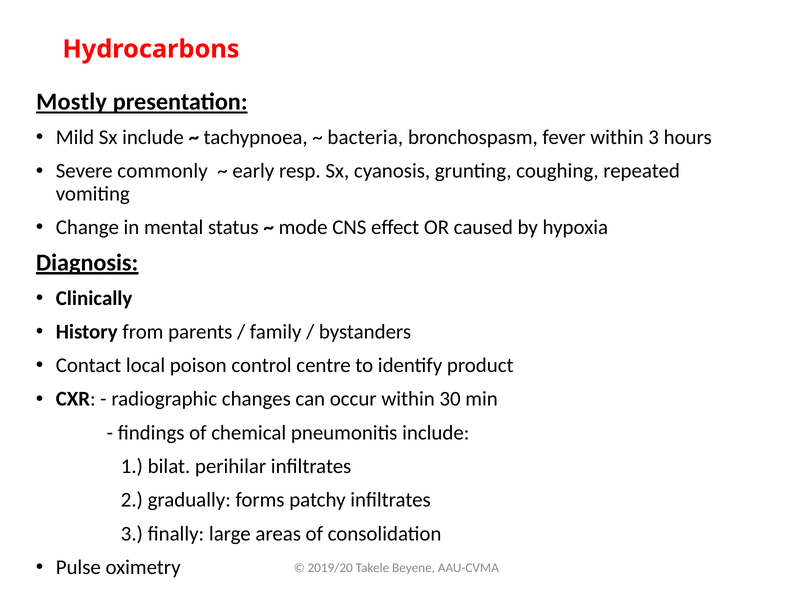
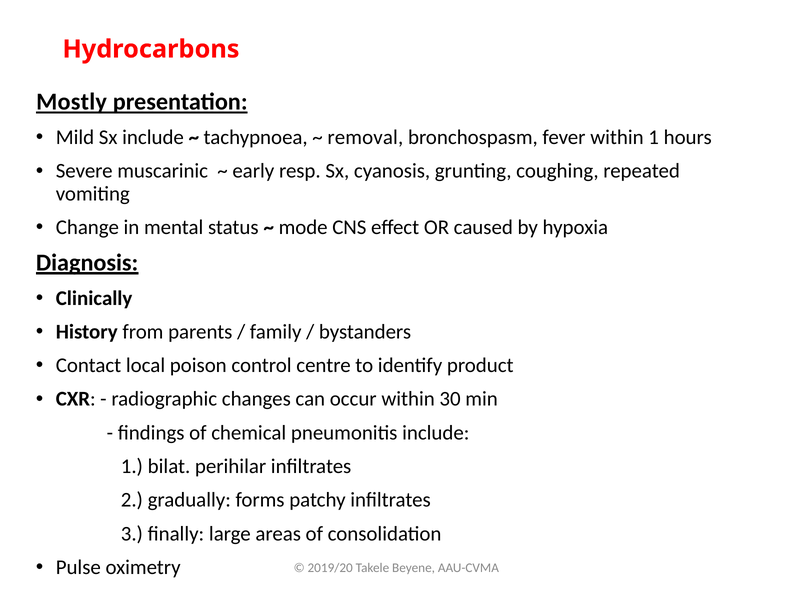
bacteria: bacteria -> removal
within 3: 3 -> 1
commonly: commonly -> muscarinic
